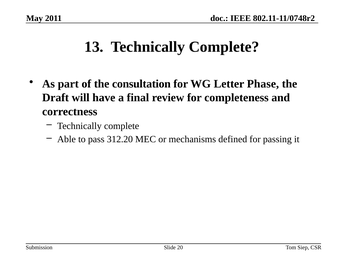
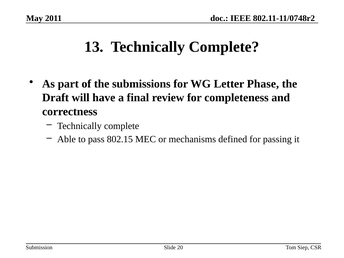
consultation: consultation -> submissions
312.20: 312.20 -> 802.15
